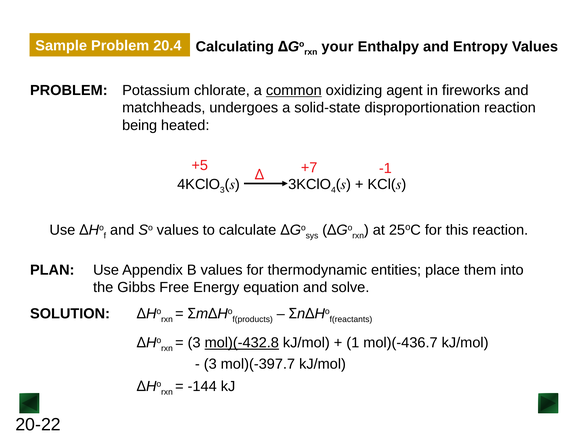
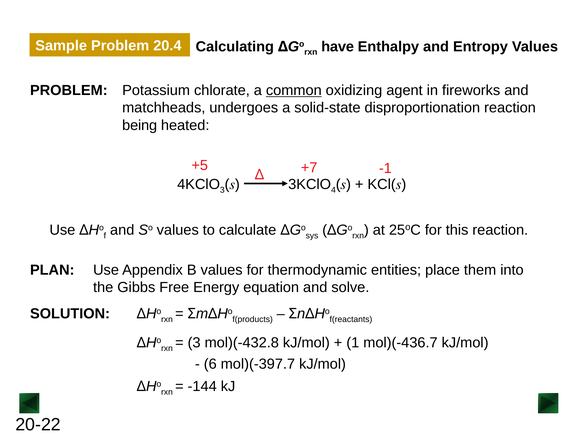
your: your -> have
mol)(-432.8 underline: present -> none
3 at (210, 364): 3 -> 6
